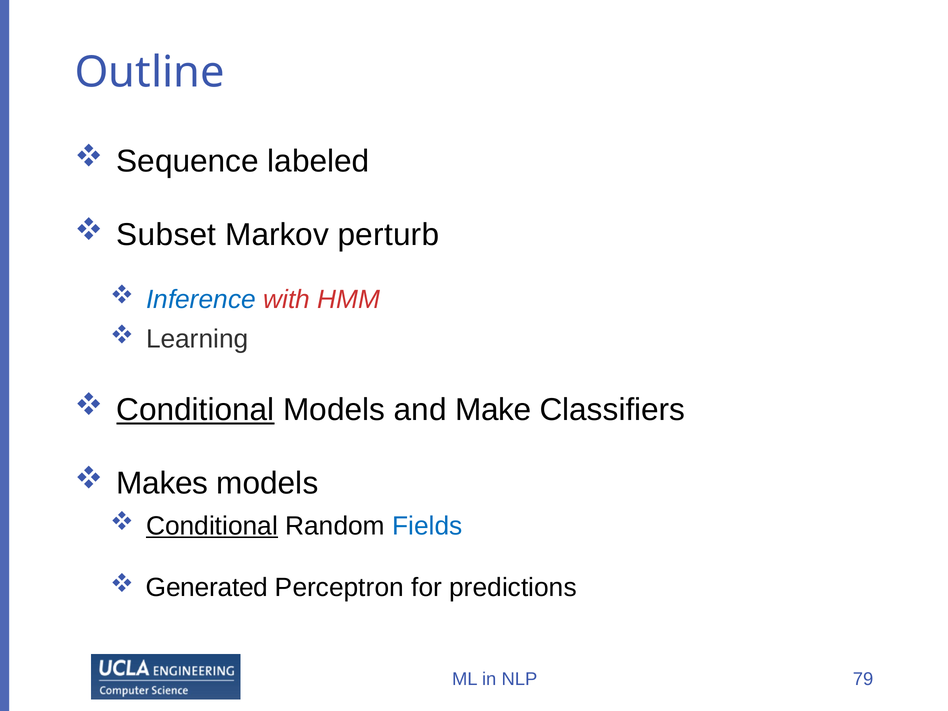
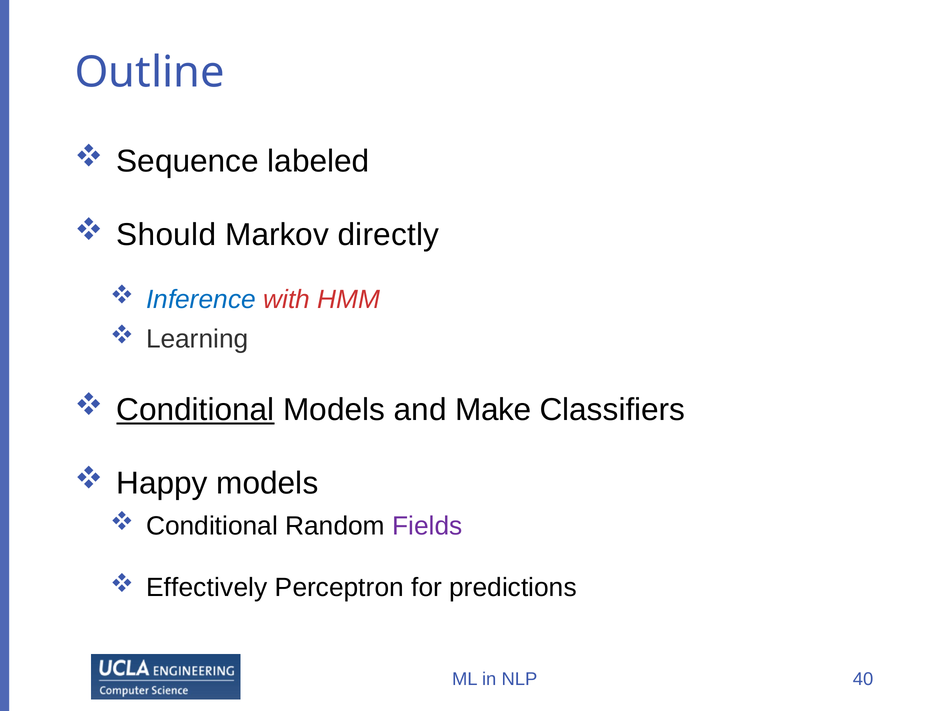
Subset: Subset -> Should
perturb: perturb -> directly
Makes: Makes -> Happy
Conditional at (212, 526) underline: present -> none
Fields colour: blue -> purple
Generated: Generated -> Effectively
79: 79 -> 40
